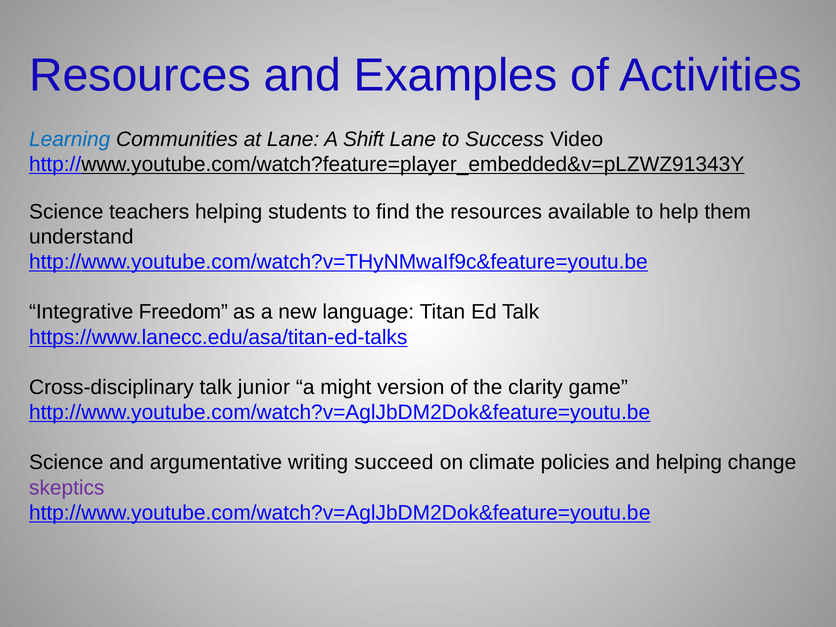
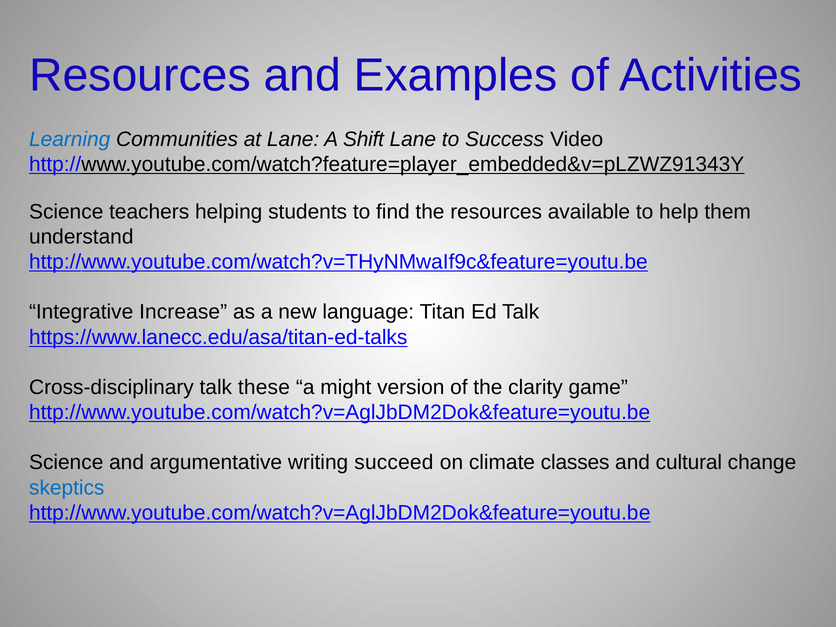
Freedom: Freedom -> Increase
junior: junior -> these
policies: policies -> classes
and helping: helping -> cultural
skeptics colour: purple -> blue
